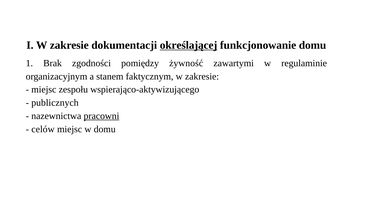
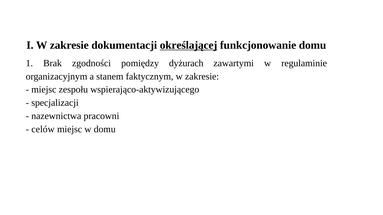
żywność: żywność -> dyżurach
publicznych: publicznych -> specjalizacji
pracowni underline: present -> none
